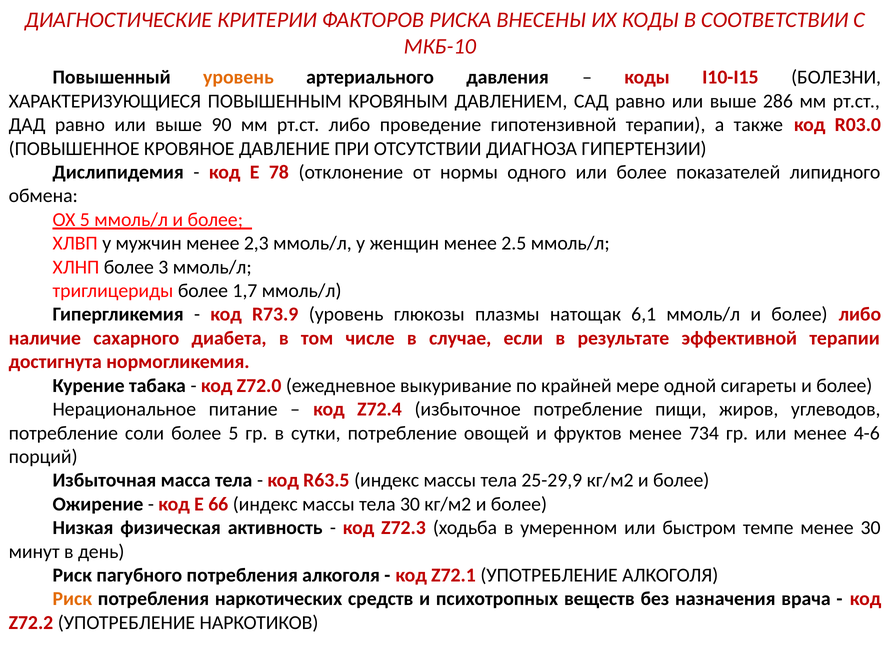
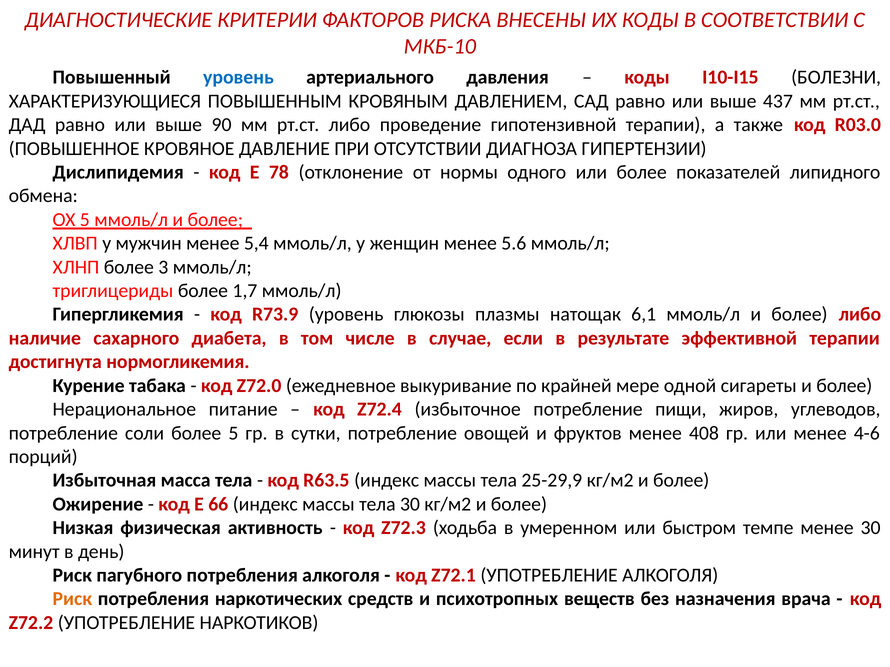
уровень at (238, 78) colour: orange -> blue
286: 286 -> 437
2,3: 2,3 -> 5,4
2.5: 2.5 -> 5.6
734: 734 -> 408
